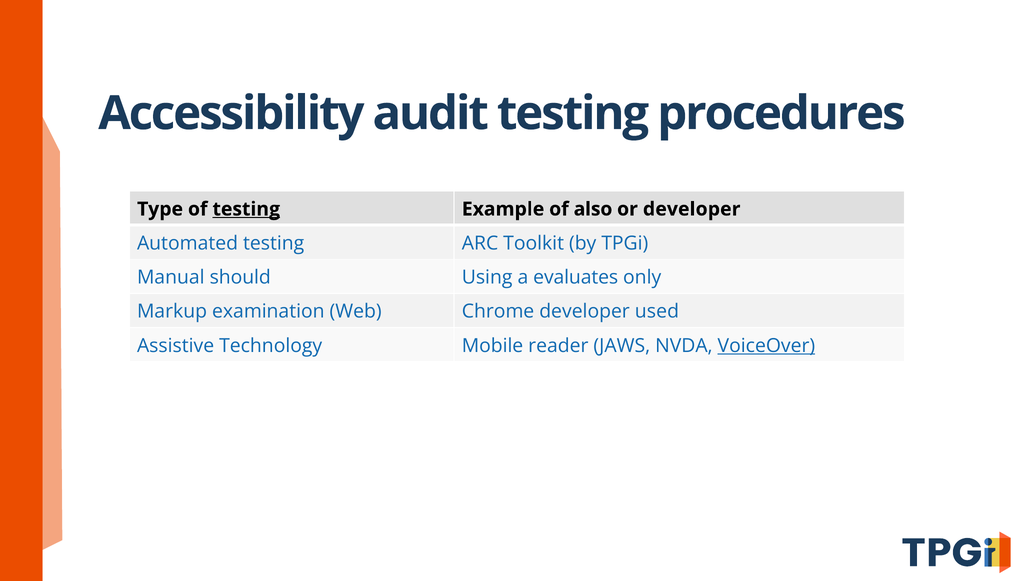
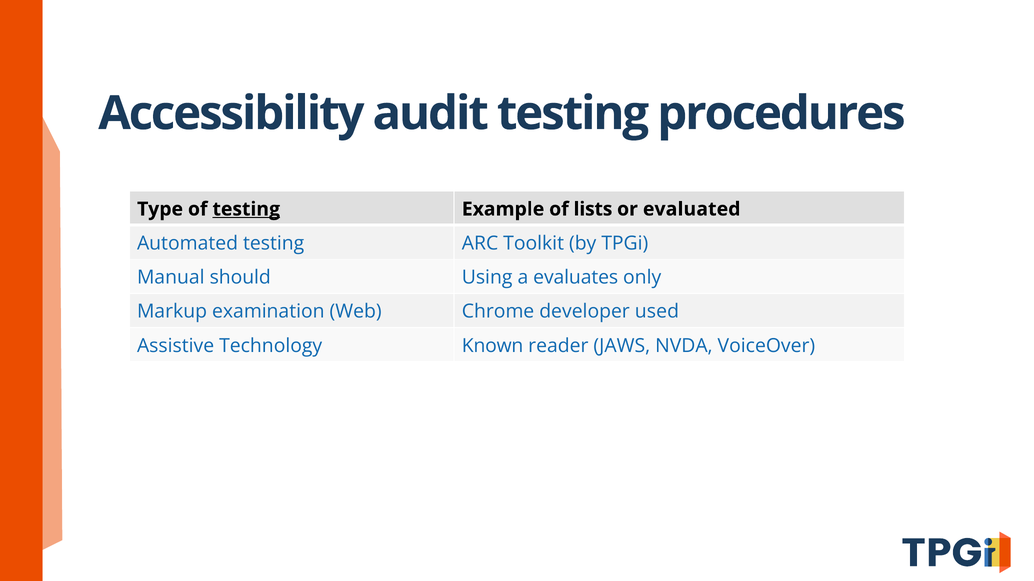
also: also -> lists
or developer: developer -> evaluated
Mobile: Mobile -> Known
VoiceOver underline: present -> none
